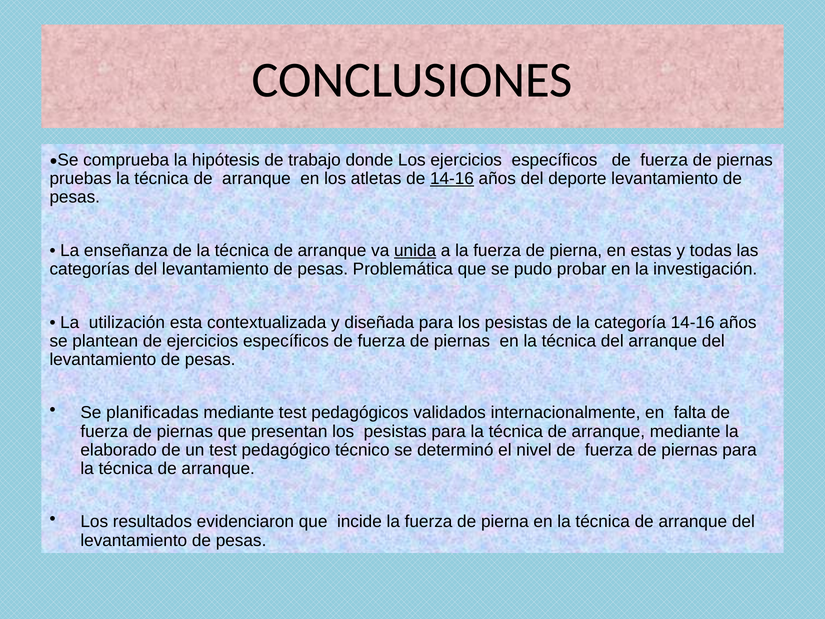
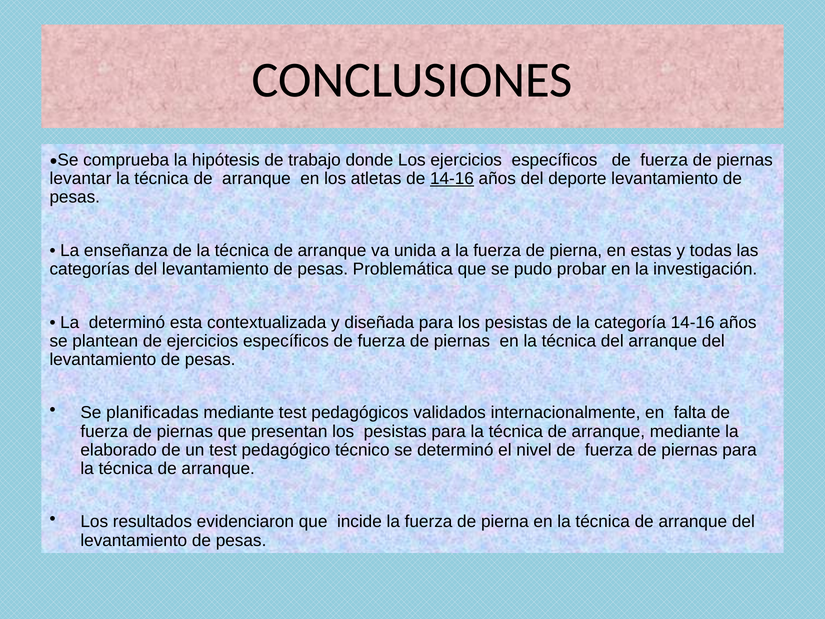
pruebas: pruebas -> levantar
unida underline: present -> none
La utilización: utilización -> determinó
